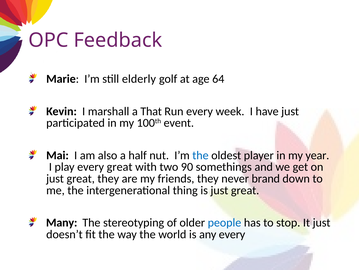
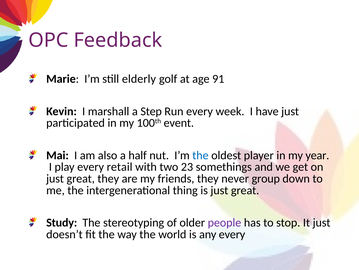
64: 64 -> 91
That: That -> Step
every great: great -> retail
90: 90 -> 23
brand: brand -> group
Many: Many -> Study
people colour: blue -> purple
